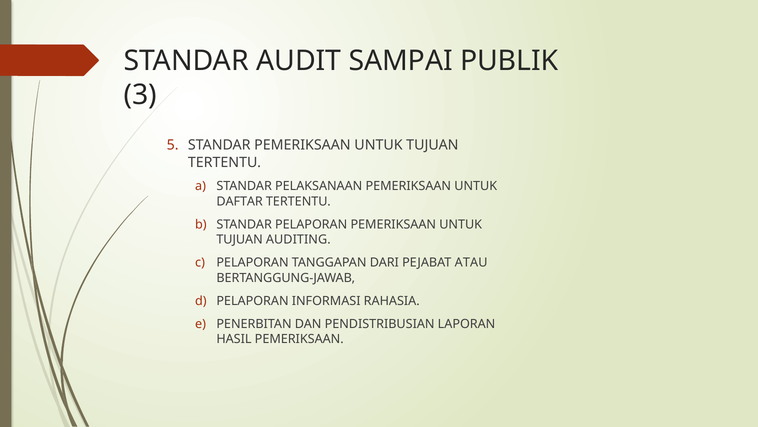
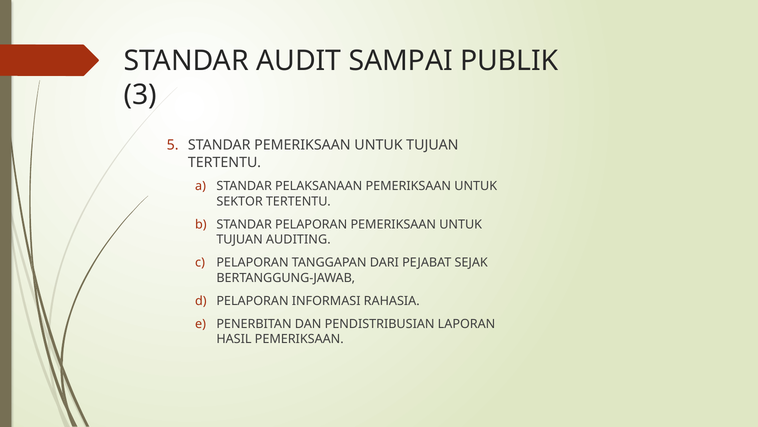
DAFTAR: DAFTAR -> SEKTOR
ATAU: ATAU -> SEJAK
